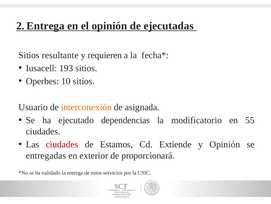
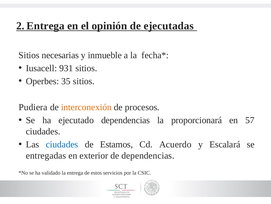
resultante: resultante -> necesarias
requieren: requieren -> inmueble
193: 193 -> 931
10: 10 -> 35
Usuario: Usuario -> Pudiera
asignada: asignada -> procesos
modificatorio: modificatorio -> proporcionará
55: 55 -> 57
ciudades at (62, 144) colour: red -> blue
Extiende: Extiende -> Acuerdo
y Opinión: Opinión -> Escalará
de proporcionará: proporcionará -> dependencias
